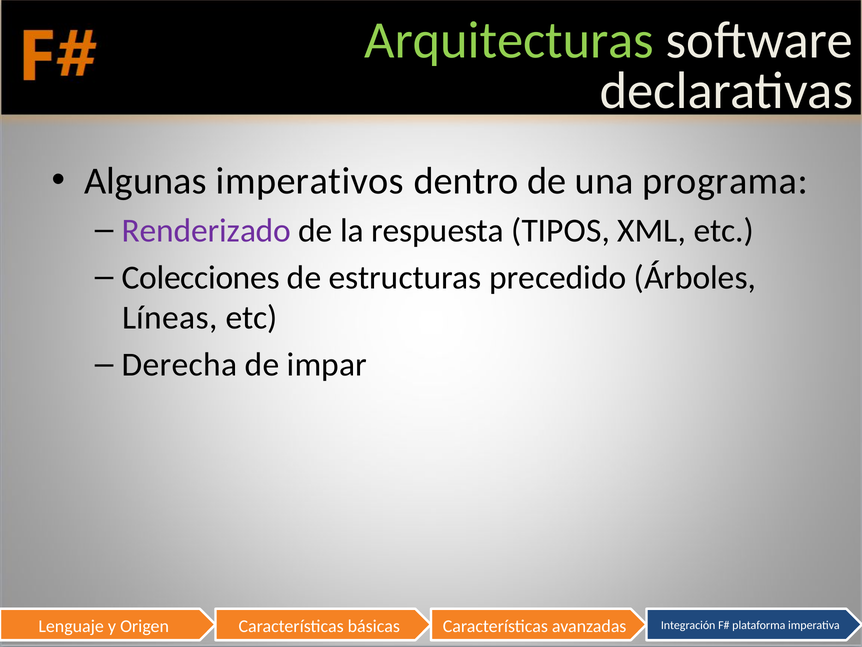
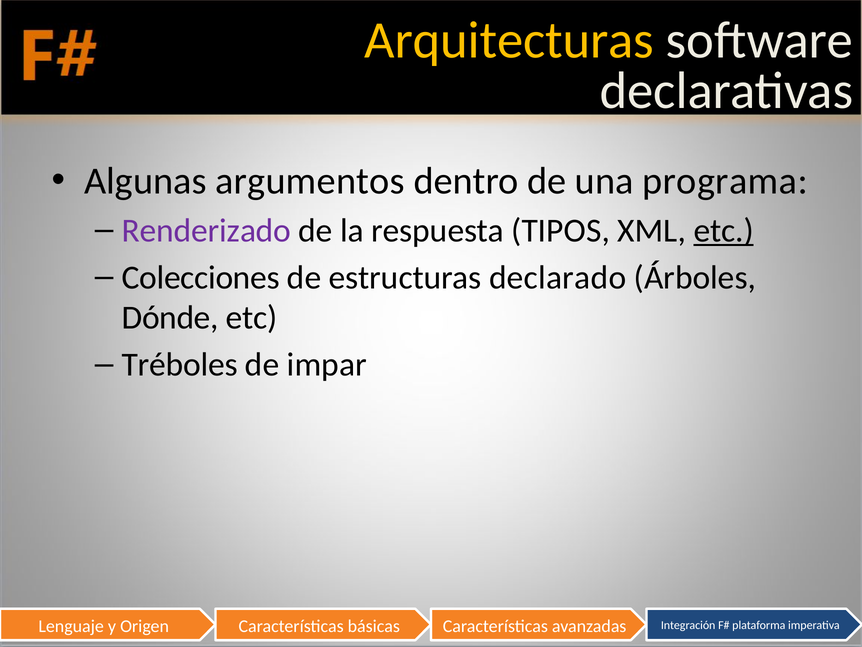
Arquitecturas colour: light green -> yellow
imperativos: imperativos -> argumentos
etc at (724, 230) underline: none -> present
precedido: precedido -> declarado
Líneas: Líneas -> Dónde
Derecha: Derecha -> Tréboles
